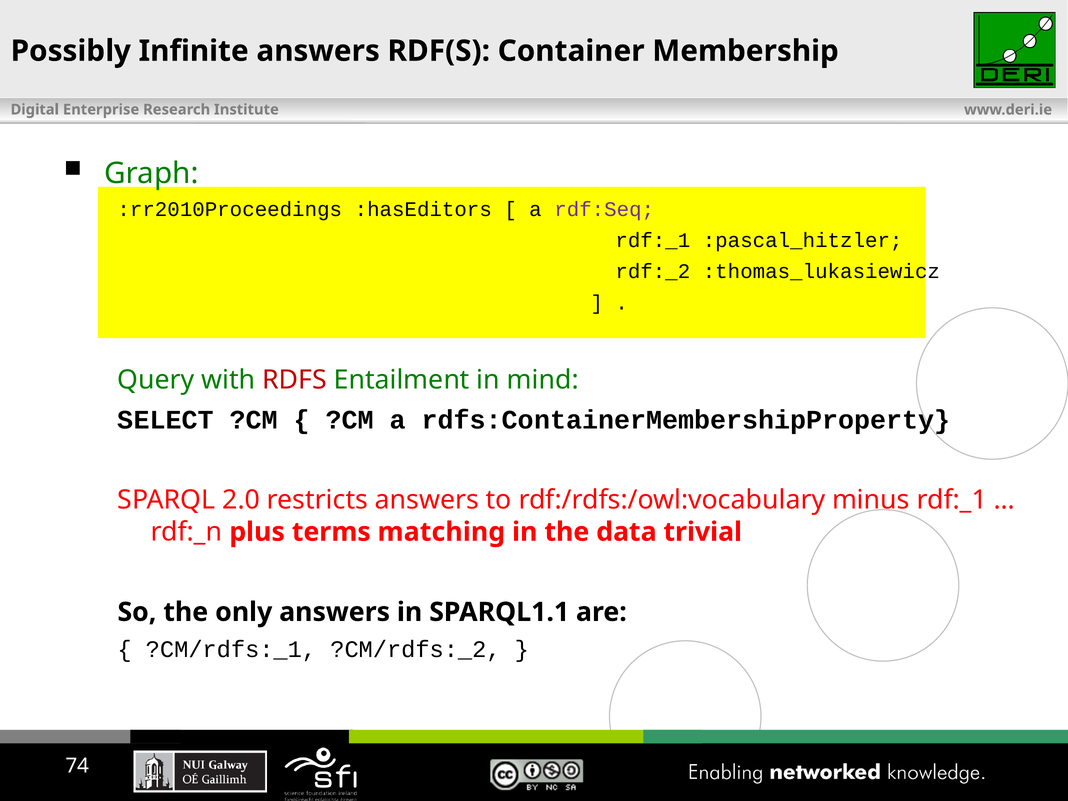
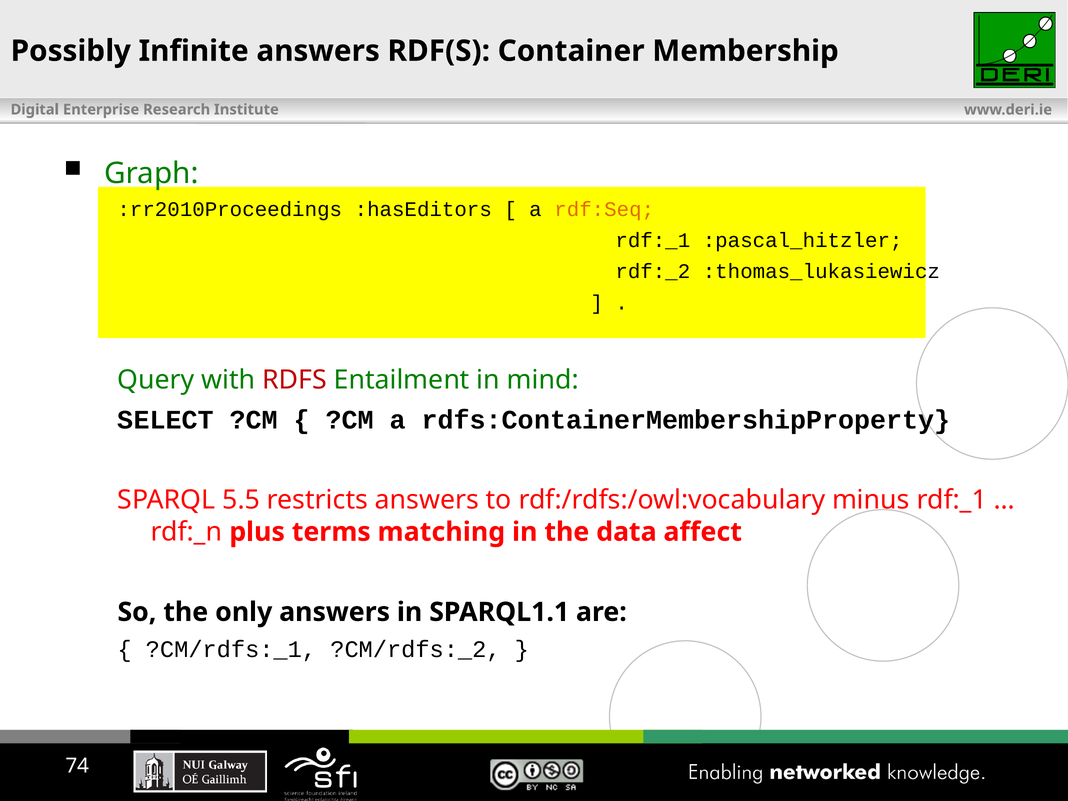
rdf:Seq colour: purple -> orange
2.0: 2.0 -> 5.5
trivial: trivial -> affect
